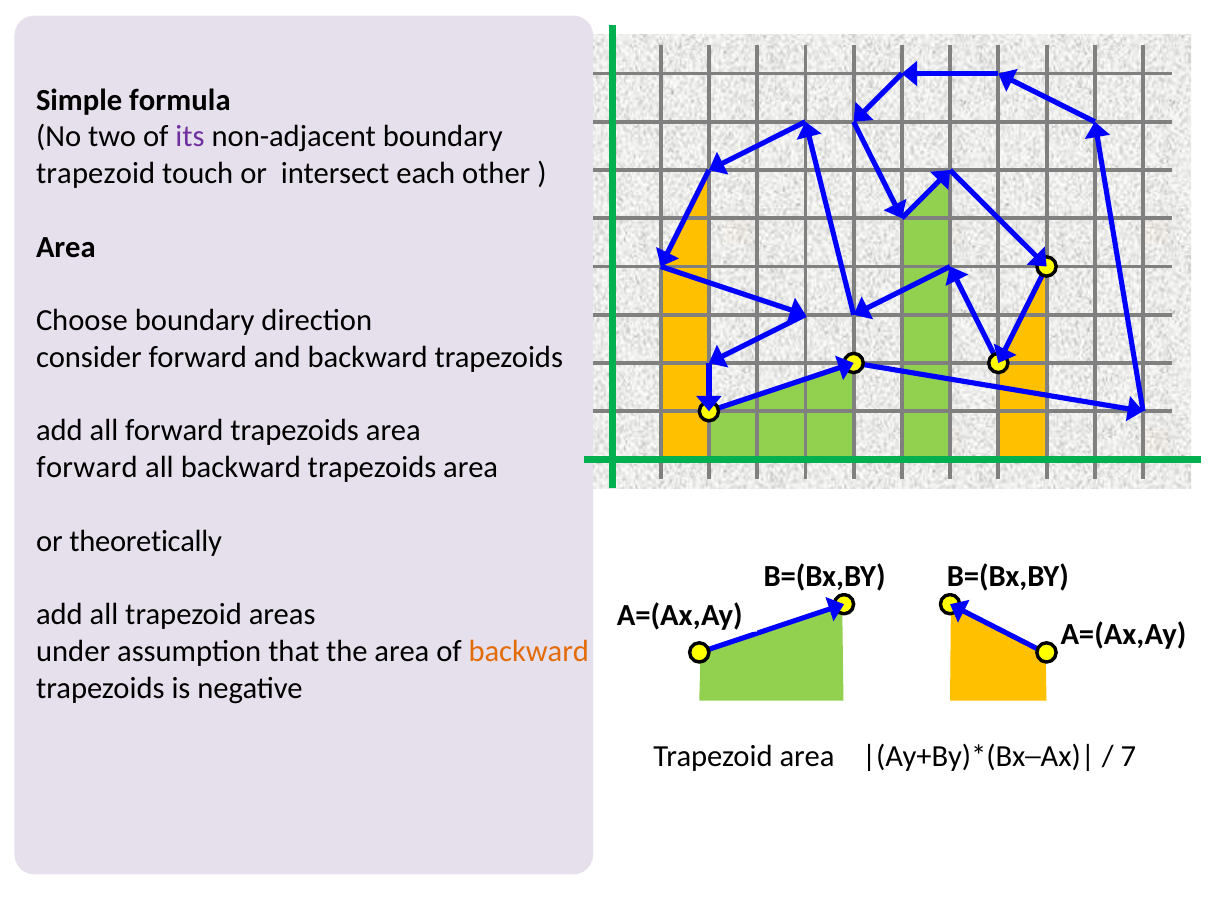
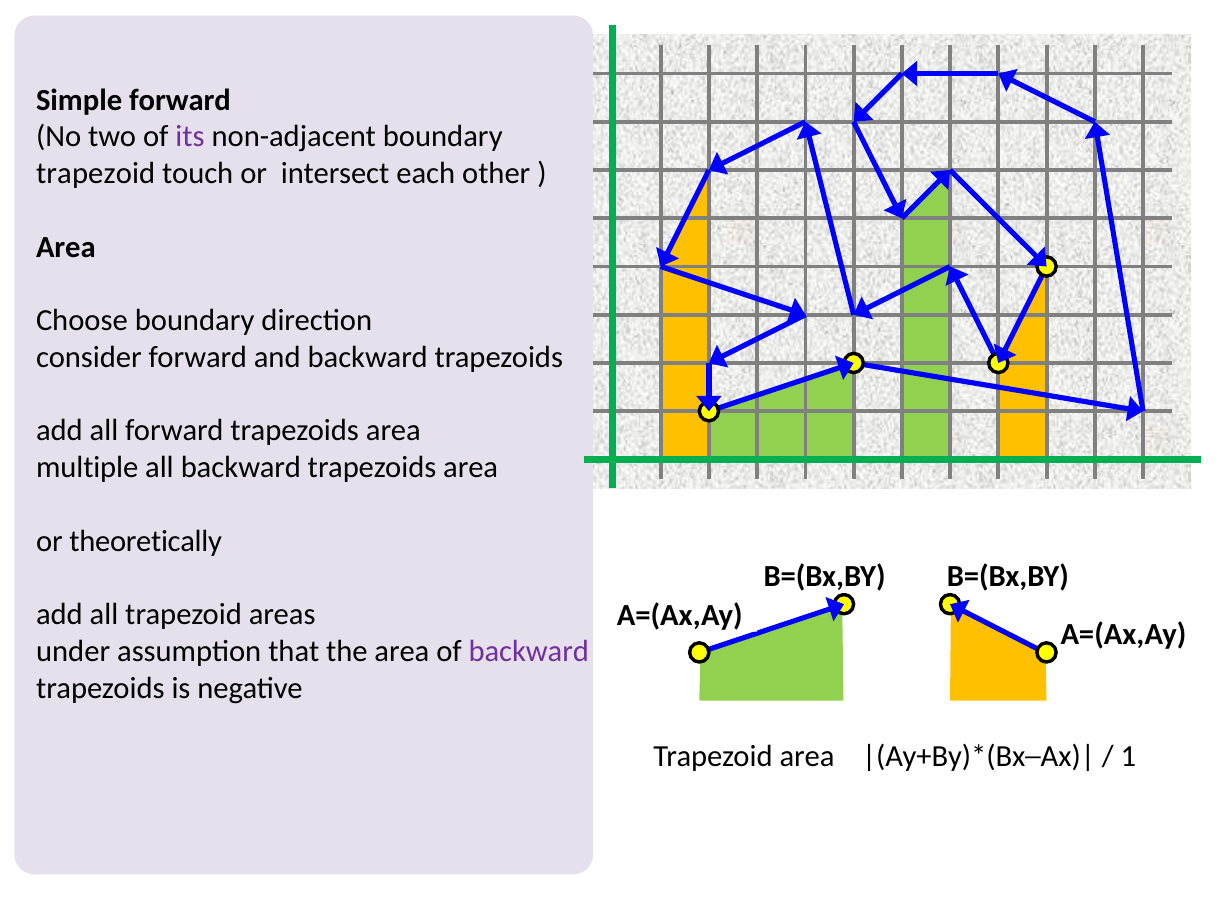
Simple formula: formula -> forward
forward at (87, 467): forward -> multiple
backward at (529, 651) colour: orange -> purple
7: 7 -> 1
